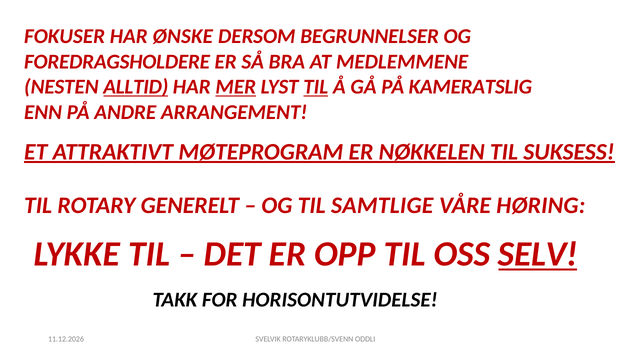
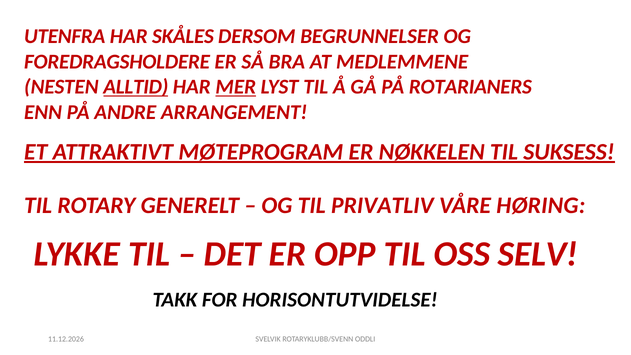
FOKUSER: FOKUSER -> UTENFRA
ØNSKE: ØNSKE -> SKÅLES
TIL at (316, 87) underline: present -> none
KAMERATSLIG: KAMERATSLIG -> ROTARIANERS
SAMTLIGE: SAMTLIGE -> PRIVATLIV
SELV underline: present -> none
